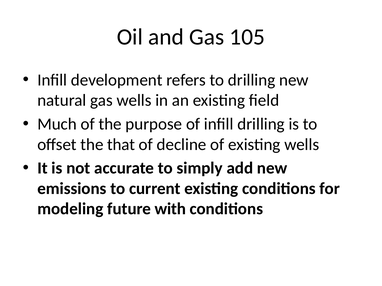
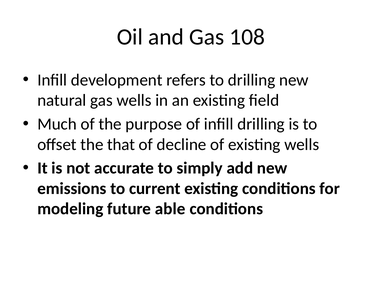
105: 105 -> 108
with: with -> able
